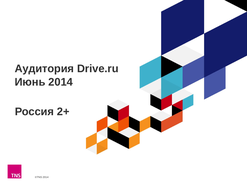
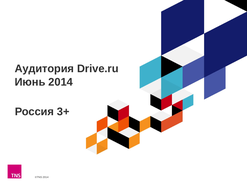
2+: 2+ -> 3+
